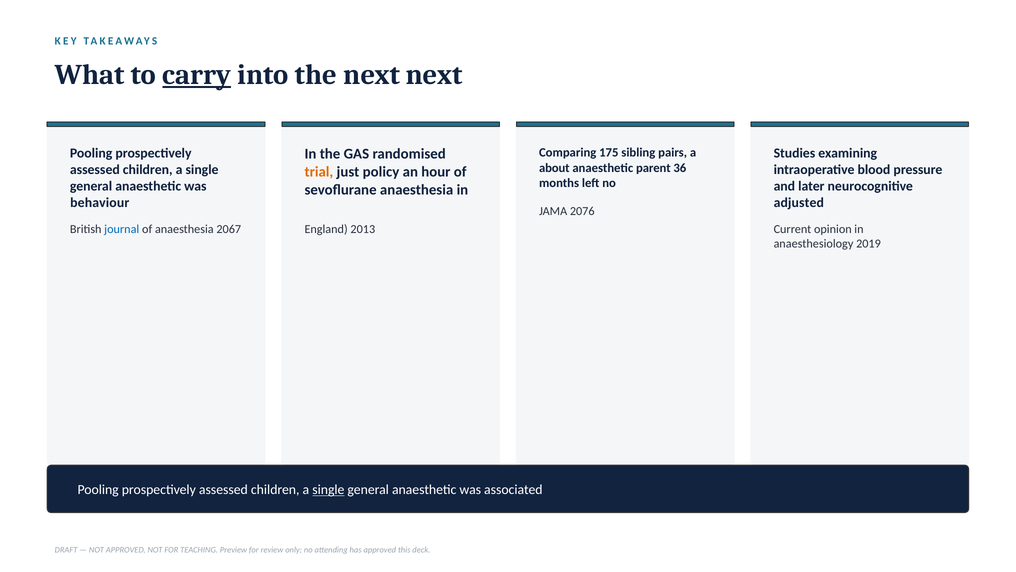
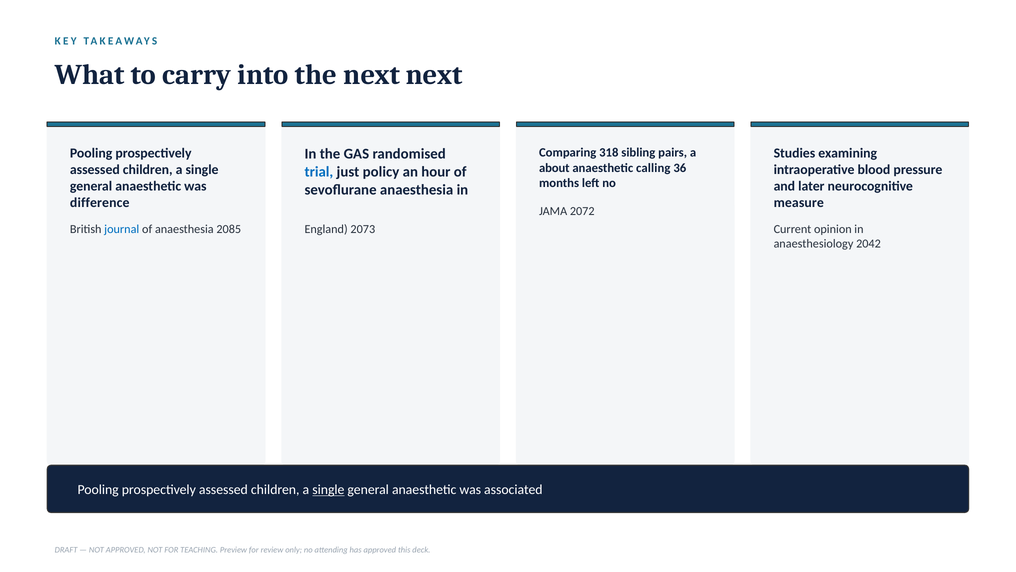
carry underline: present -> none
175: 175 -> 318
parent: parent -> calling
trial colour: orange -> blue
behaviour: behaviour -> difference
adjusted: adjusted -> measure
2076: 2076 -> 2072
2067: 2067 -> 2085
2013: 2013 -> 2073
2019: 2019 -> 2042
